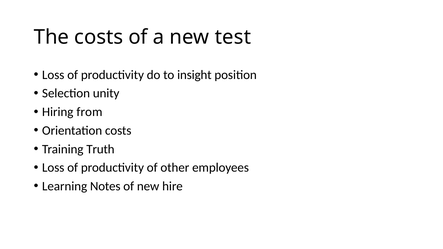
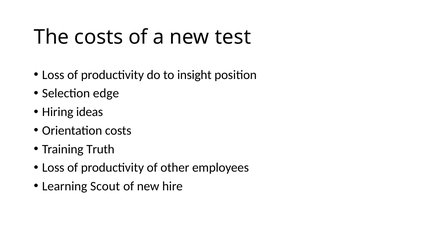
unity: unity -> edge
from: from -> ideas
Notes: Notes -> Scout
